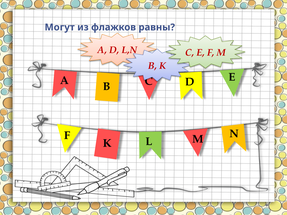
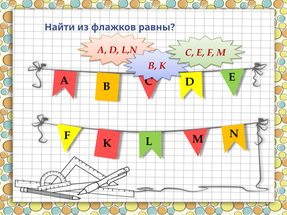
Могут: Могут -> Найти
